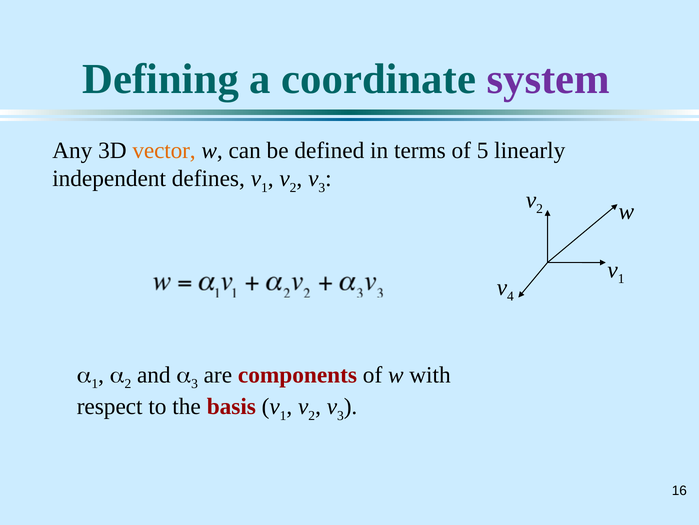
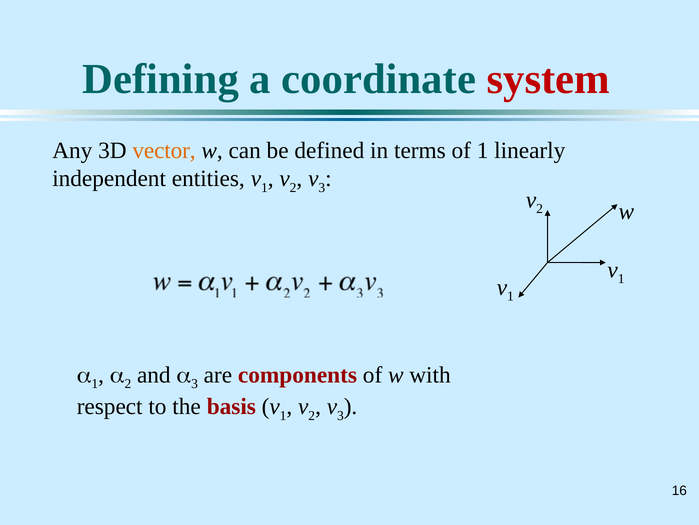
system colour: purple -> red
of 5: 5 -> 1
defines: defines -> entities
4 at (510, 296): 4 -> 1
